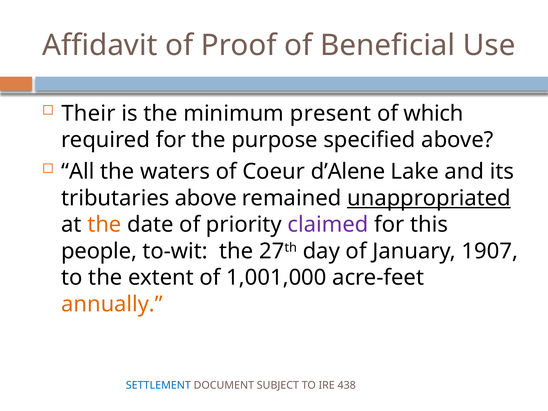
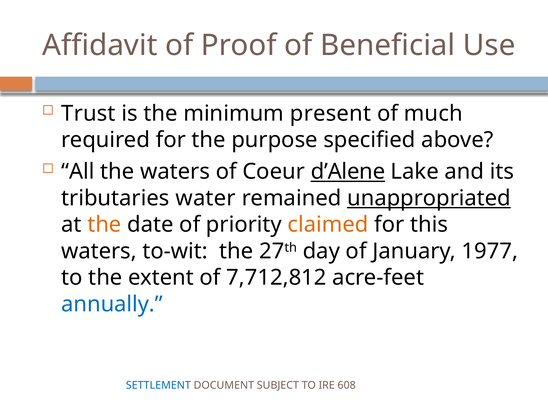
Their: Their -> Trust
which: which -> much
d’Alene underline: none -> present
tributaries above: above -> water
claimed colour: purple -> orange
people at (99, 251): people -> waters
1907: 1907 -> 1977
1,001,000: 1,001,000 -> 7,712,812
annually colour: orange -> blue
438: 438 -> 608
